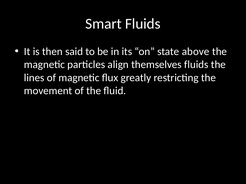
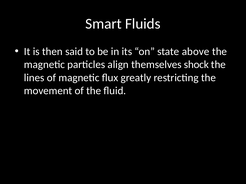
themselves fluids: fluids -> shock
